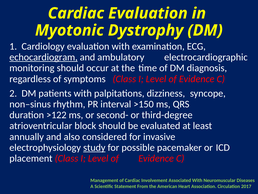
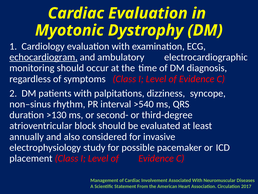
>150: >150 -> >540
>122: >122 -> >130
study underline: present -> none
